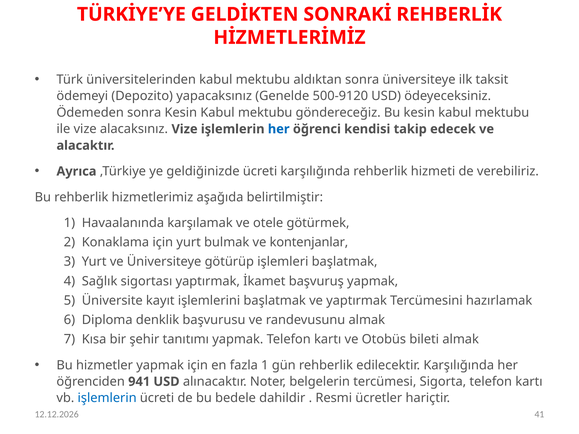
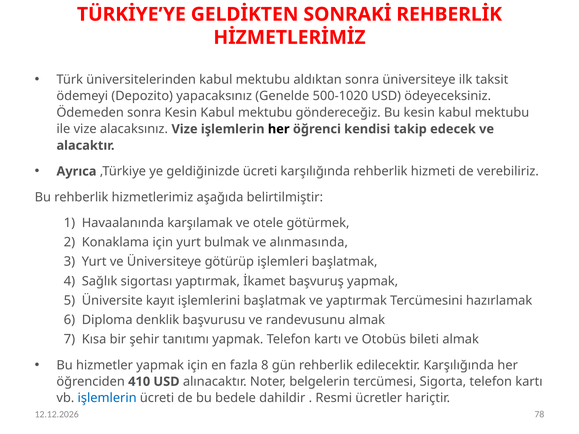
500-9120: 500-9120 -> 500-1020
her at (279, 129) colour: blue -> black
kontenjanlar: kontenjanlar -> alınmasında
fazla 1: 1 -> 8
941: 941 -> 410
41: 41 -> 78
